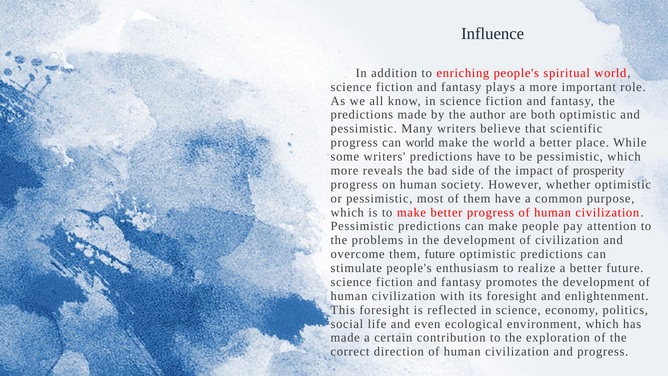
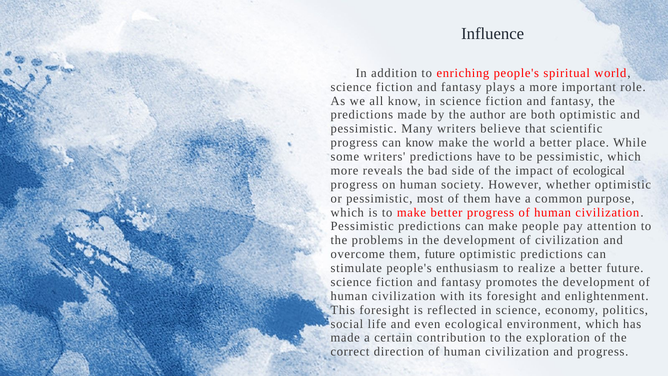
can world: world -> know
of prosperity: prosperity -> ecological
